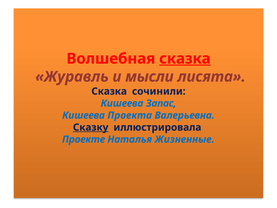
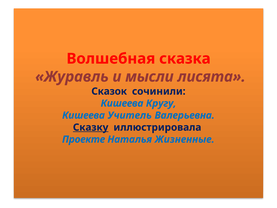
сказка at (185, 59) underline: present -> none
Сказка at (109, 91): Сказка -> Сказок
Запас: Запас -> Кругу
Проекта: Проекта -> Учитель
